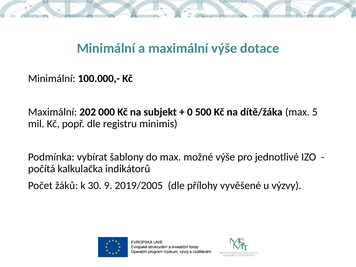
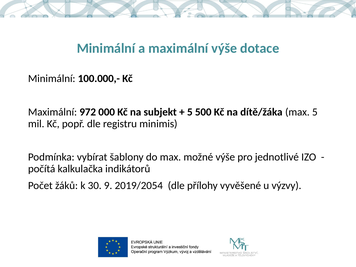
202: 202 -> 972
0 at (190, 112): 0 -> 5
2019/2005: 2019/2005 -> 2019/2054
